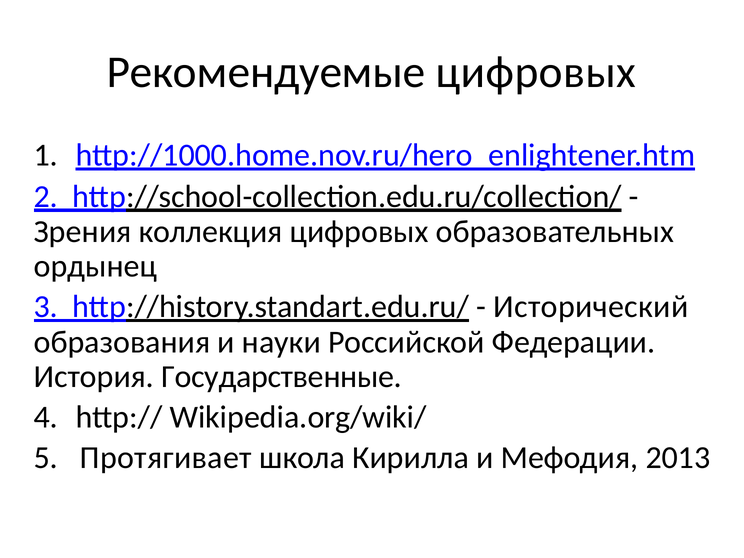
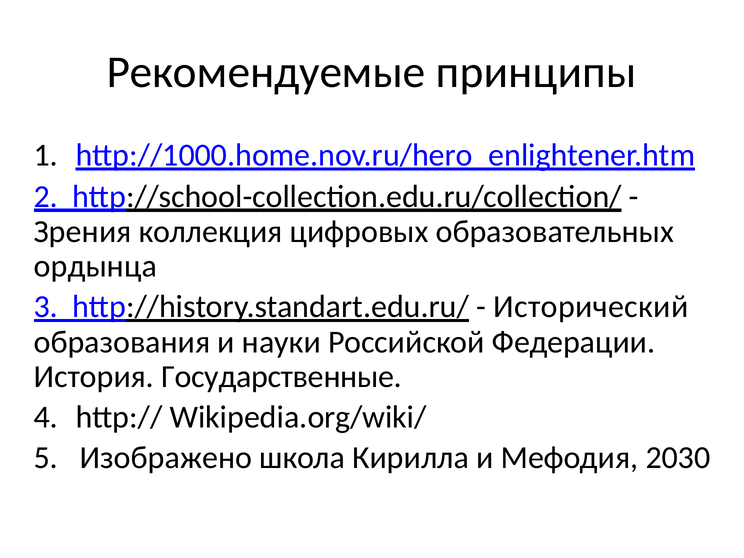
Рекомендуемые цифровых: цифровых -> принципы
ордынец: ордынец -> ордынца
Протягивает: Протягивает -> Изображено
2013: 2013 -> 2030
